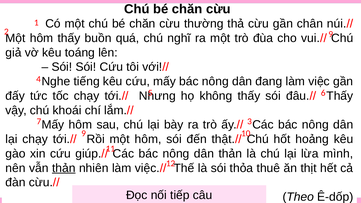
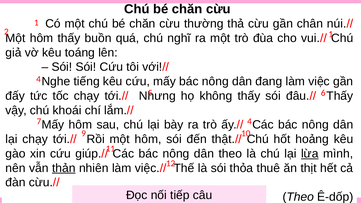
2 9: 9 -> 1
3 at (249, 121): 3 -> 4
thản at (230, 154): thản -> theo
lừa at (310, 154) underline: none -> present
